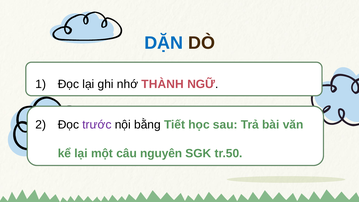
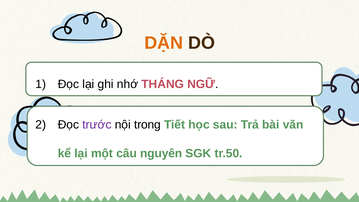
DẶN colour: blue -> orange
THÀNH: THÀNH -> THÁNG
bằng: bằng -> trong
